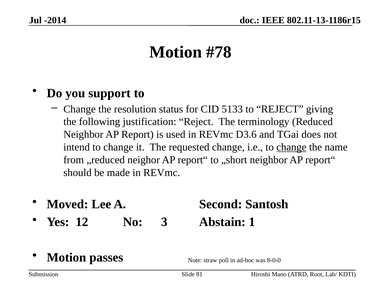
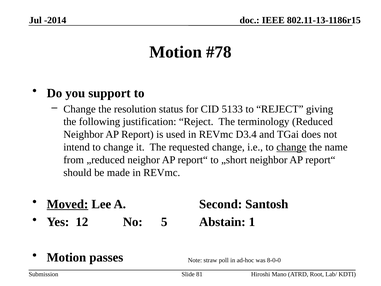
D3.6: D3.6 -> D3.4
Moved underline: none -> present
3: 3 -> 5
